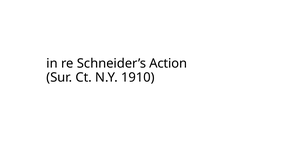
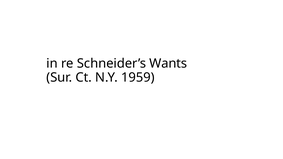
Action: Action -> Wants
1910: 1910 -> 1959
